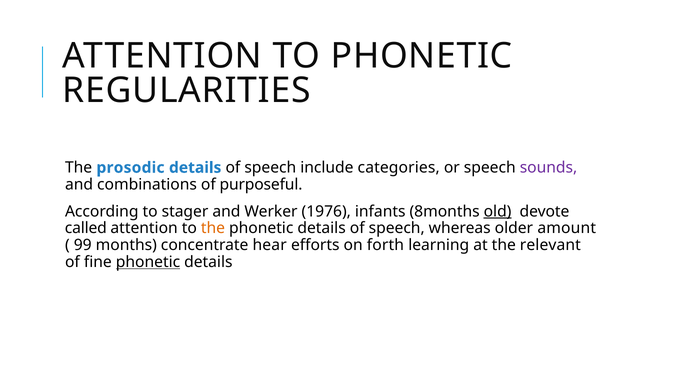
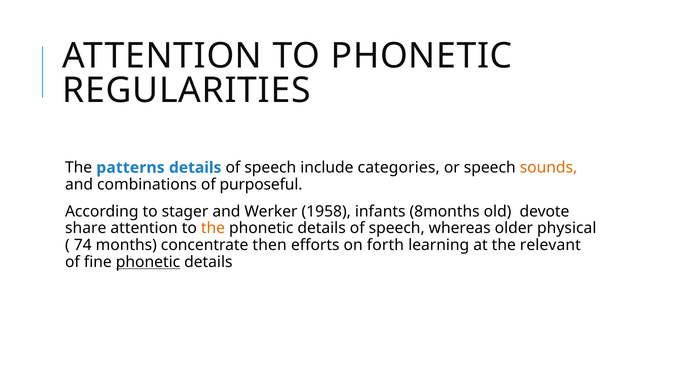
prosodic: prosodic -> patterns
sounds colour: purple -> orange
1976: 1976 -> 1958
old underline: present -> none
called: called -> share
amount: amount -> physical
99: 99 -> 74
hear: hear -> then
